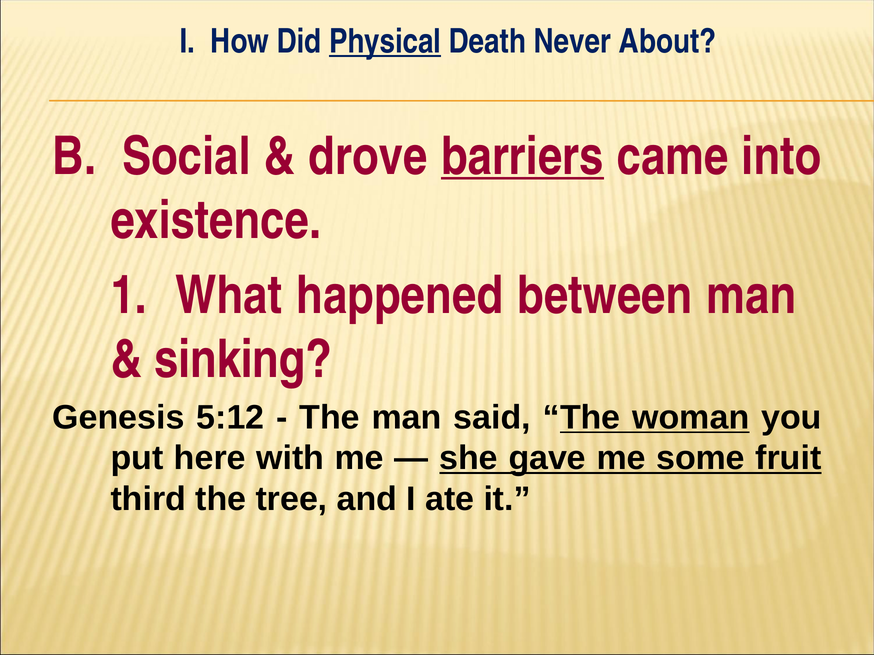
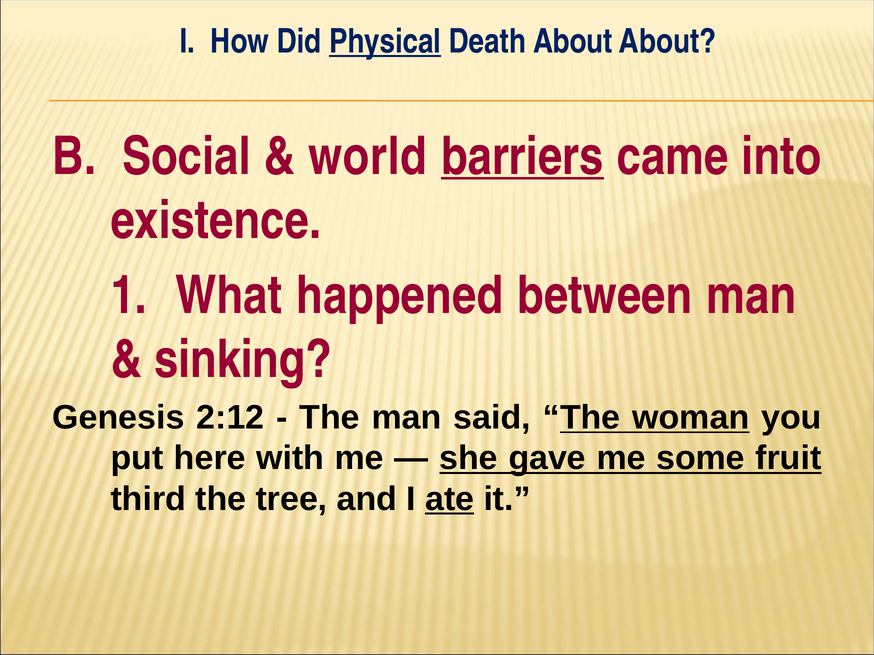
Death Never: Never -> About
drove: drove -> world
5:12: 5:12 -> 2:12
ate underline: none -> present
